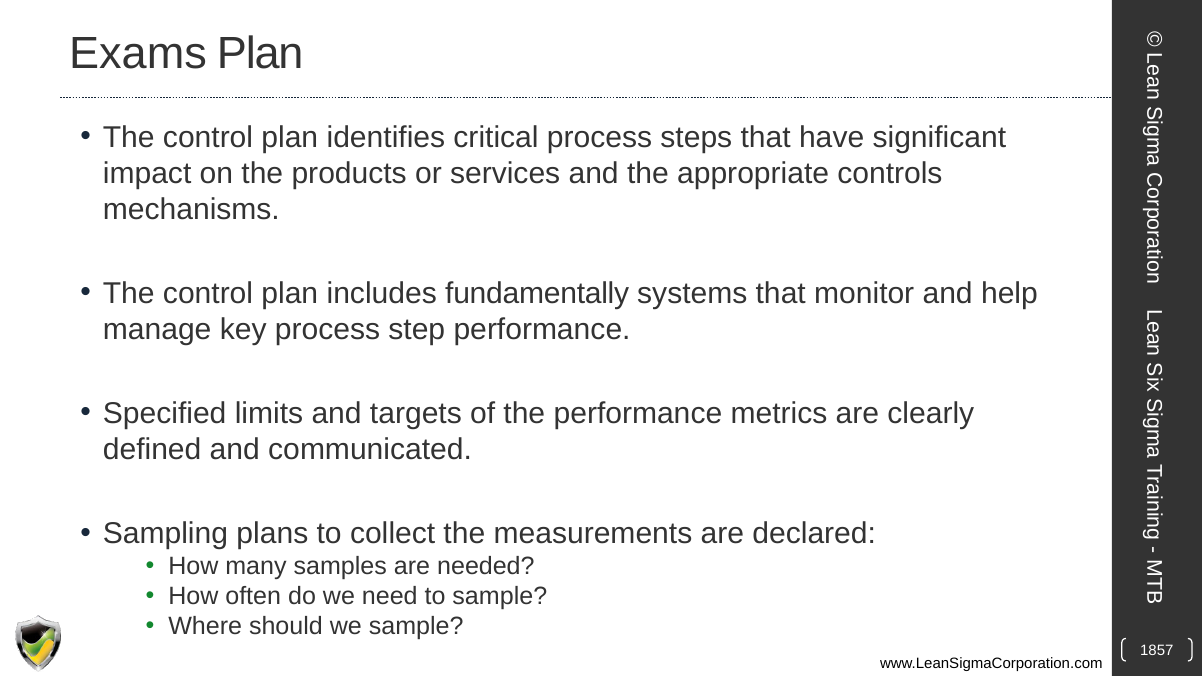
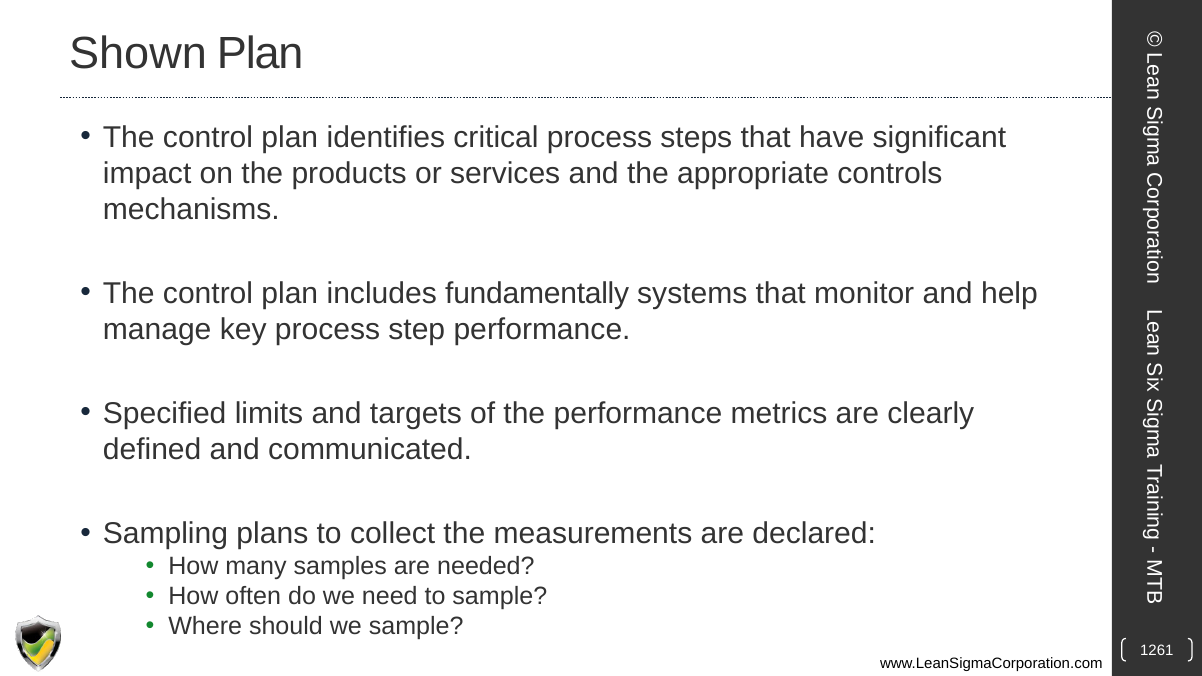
Exams: Exams -> Shown
1857: 1857 -> 1261
